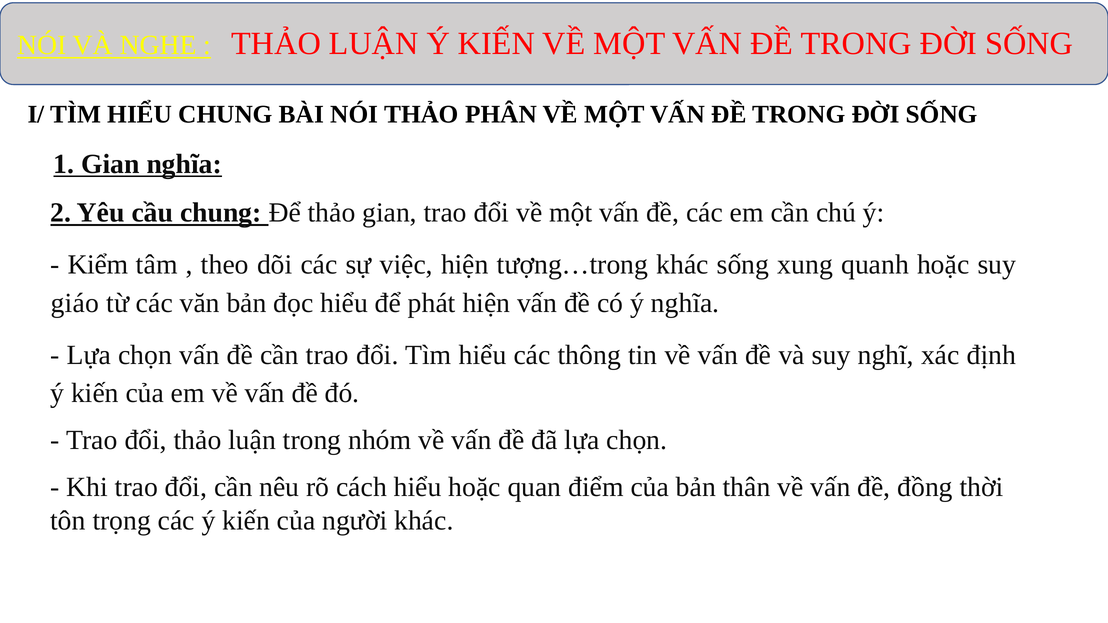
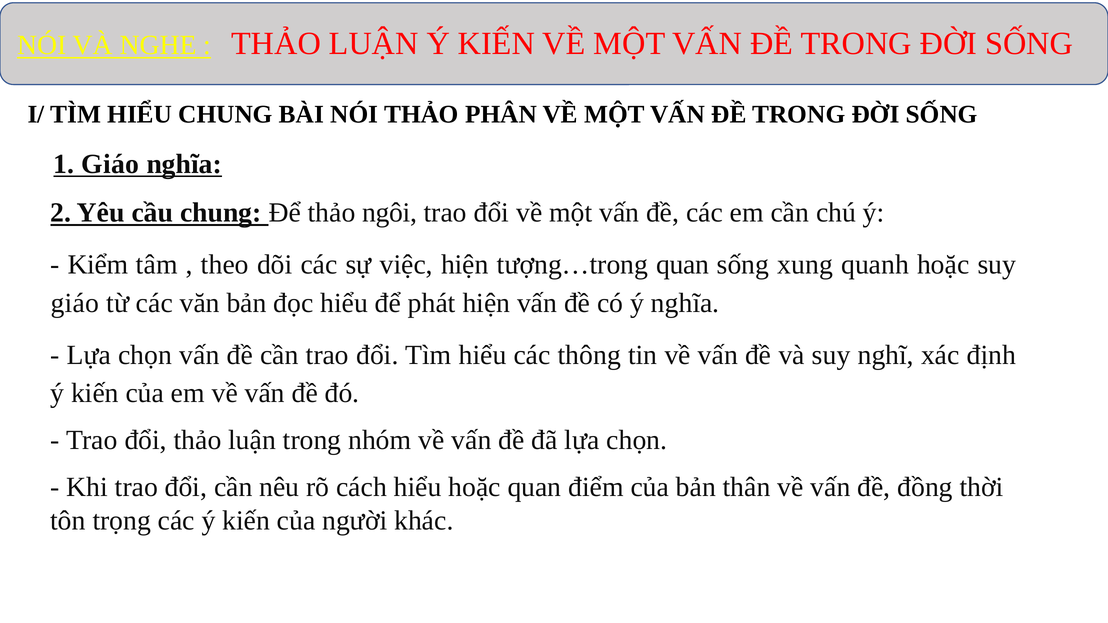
1 Gian: Gian -> Giáo
thảo gian: gian -> ngôi
tượng…trong khác: khác -> quan
